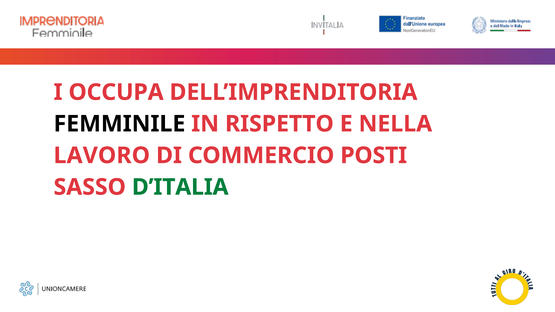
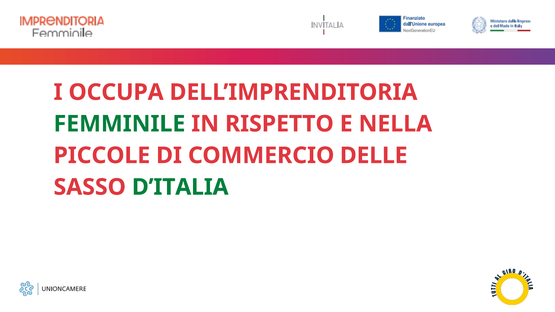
FEMMINILE colour: black -> green
LAVORO: LAVORO -> PICCOLE
POSTI: POSTI -> DELLE
